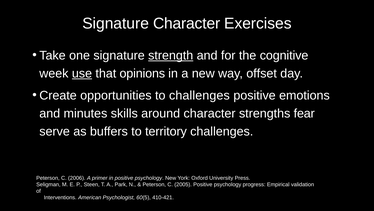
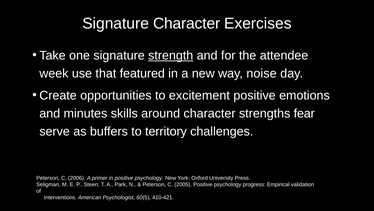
cognitive: cognitive -> attendee
use underline: present -> none
opinions: opinions -> featured
offset: offset -> noise
to challenges: challenges -> excitement
